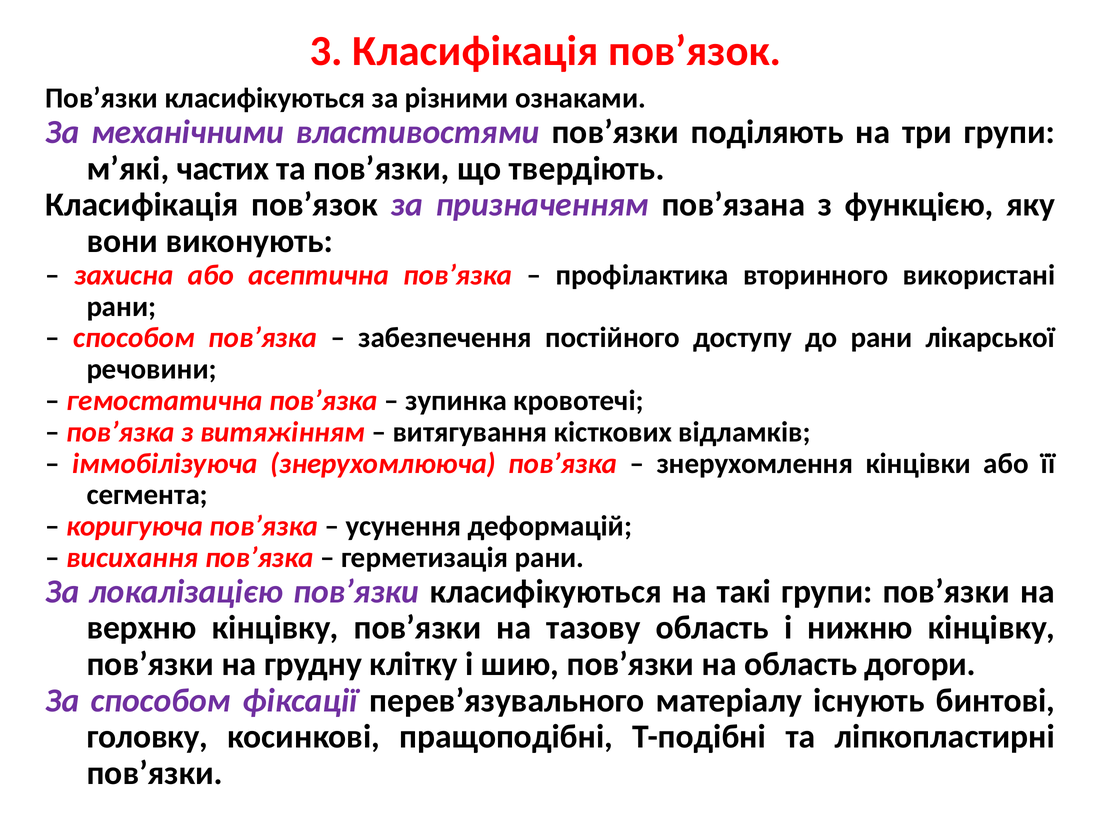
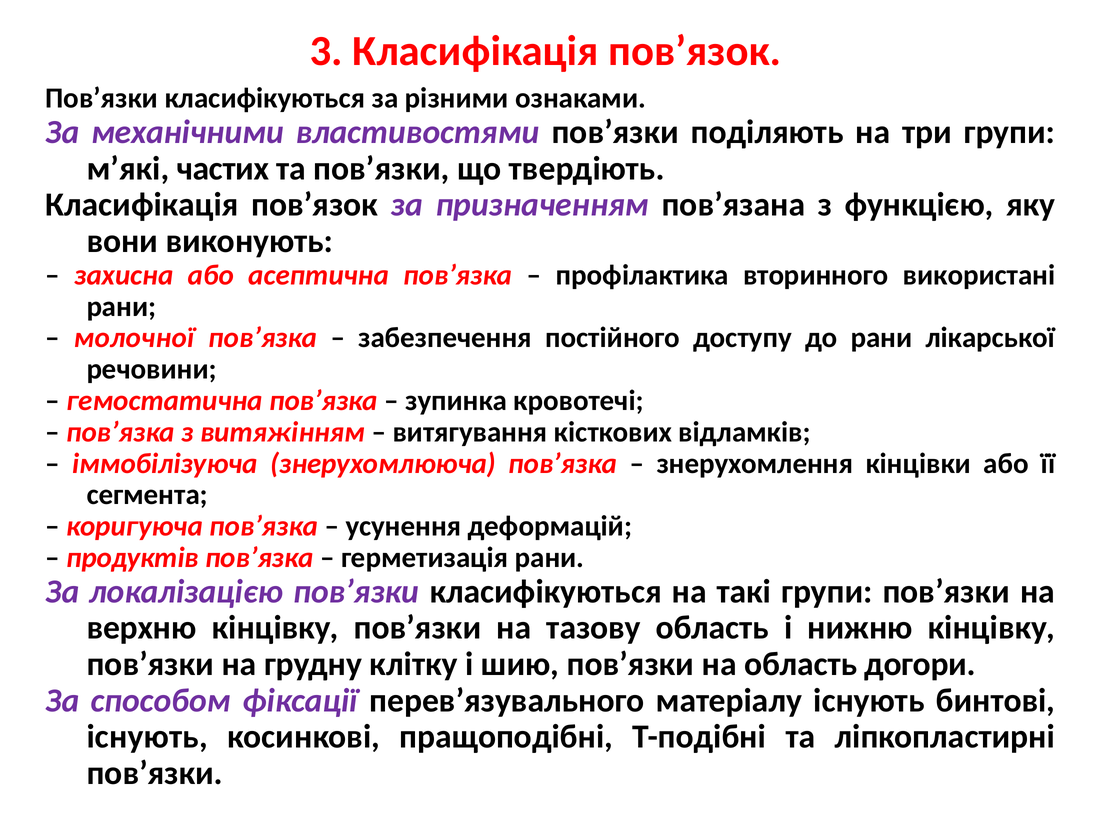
способом at (134, 338): способом -> молочної
висихання: висихання -> продуктів
головку at (147, 737): головку -> існують
